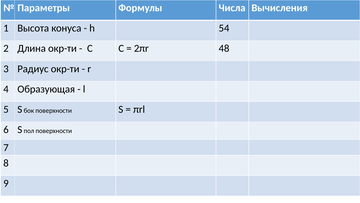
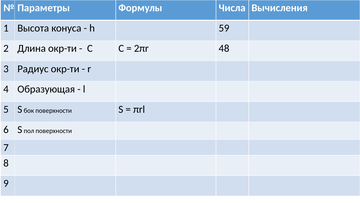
54: 54 -> 59
